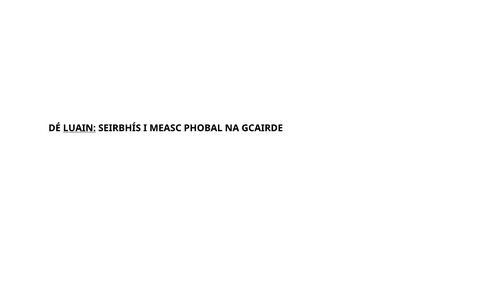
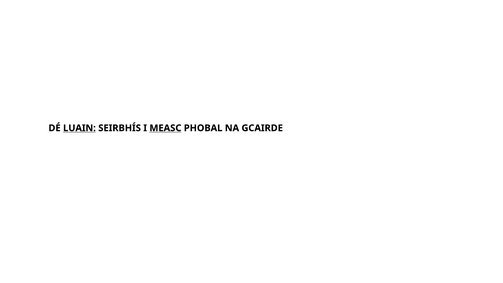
MEASC underline: none -> present
